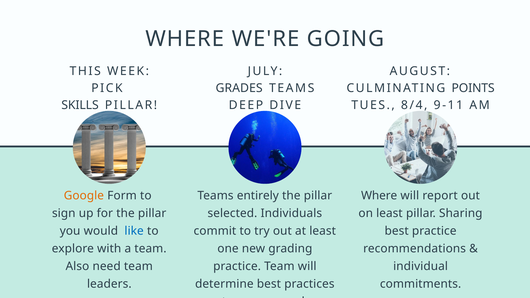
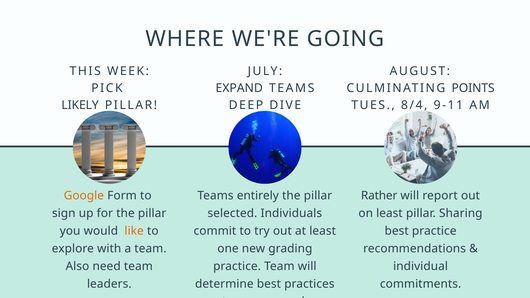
GRADES: GRADES -> EXPAND
SKILLS: SKILLS -> LIKELY
Where at (379, 196): Where -> Rather
like colour: blue -> orange
